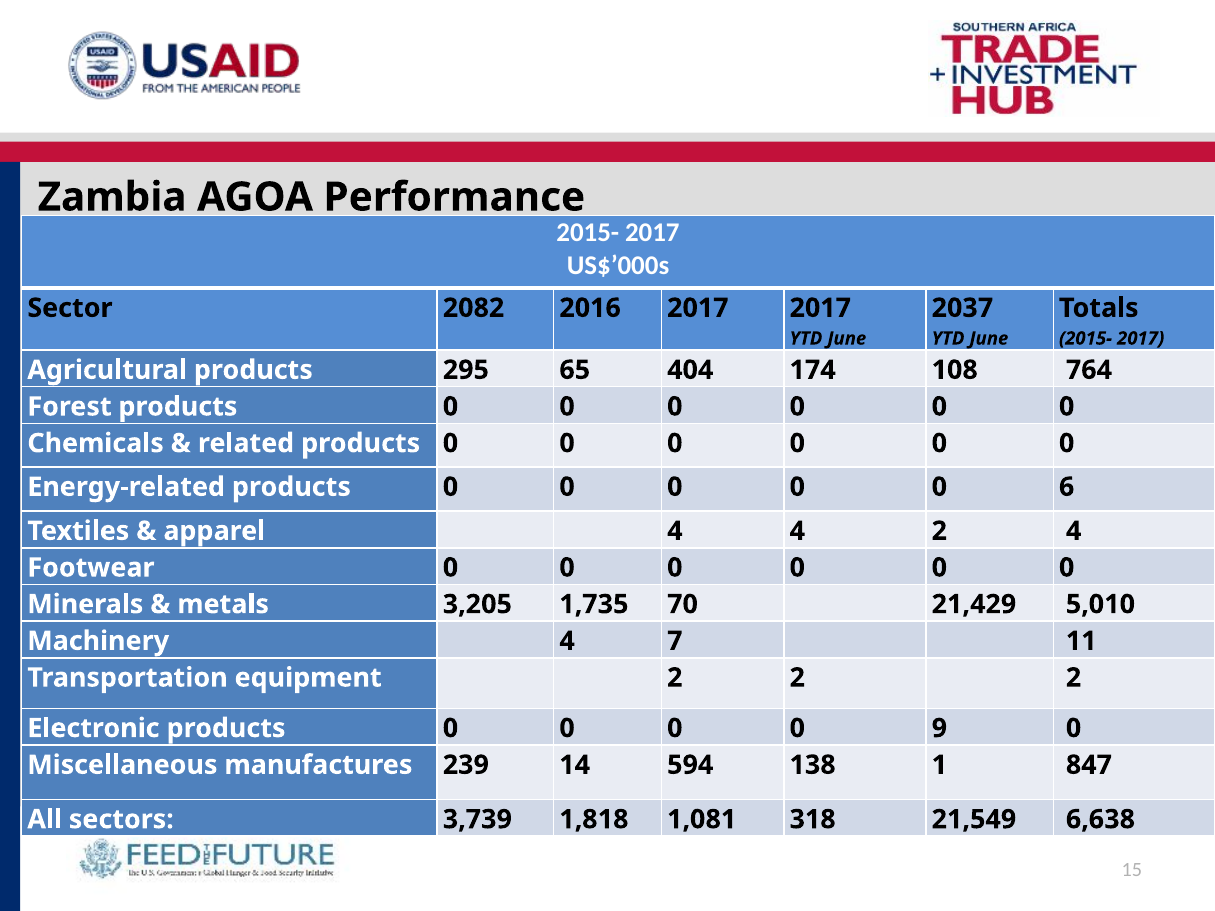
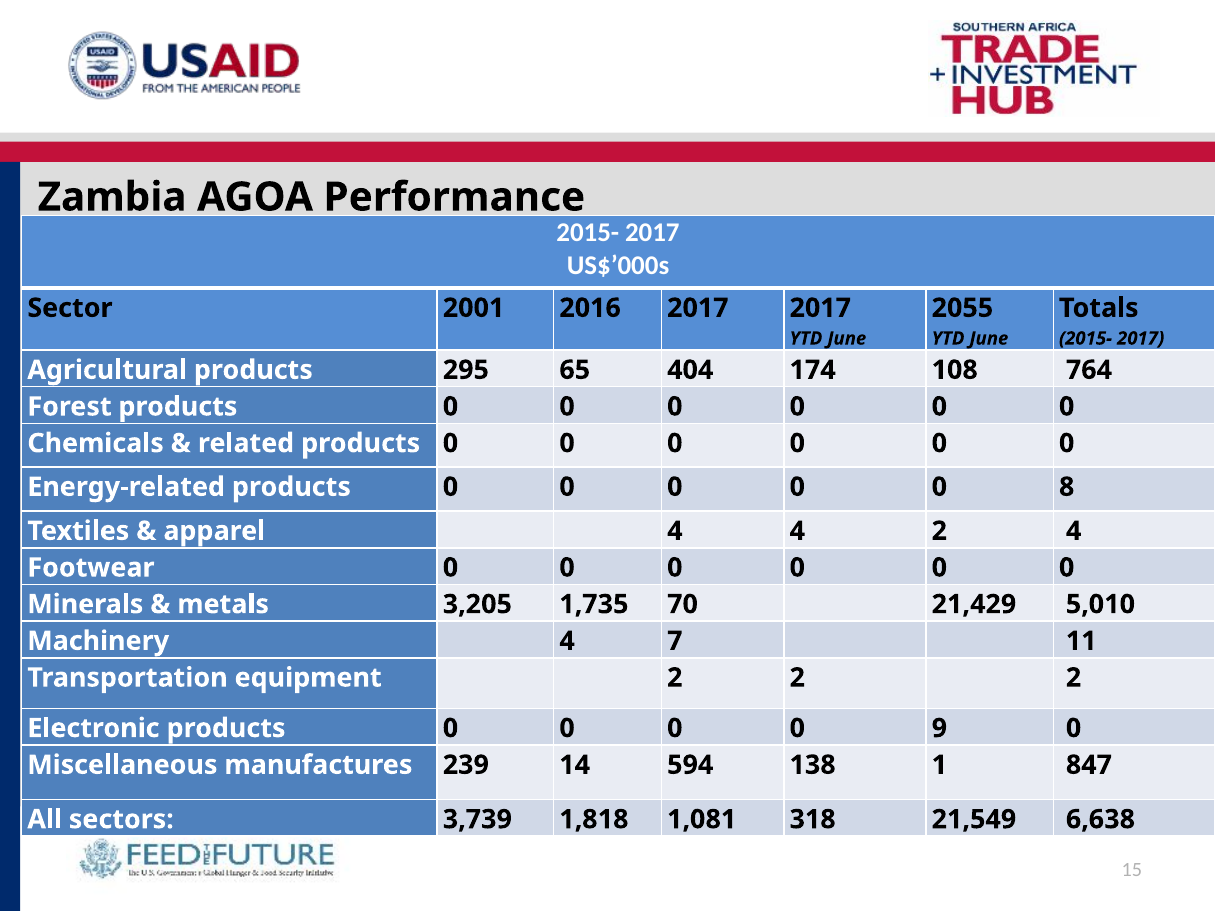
2082: 2082 -> 2001
2037: 2037 -> 2055
6: 6 -> 8
